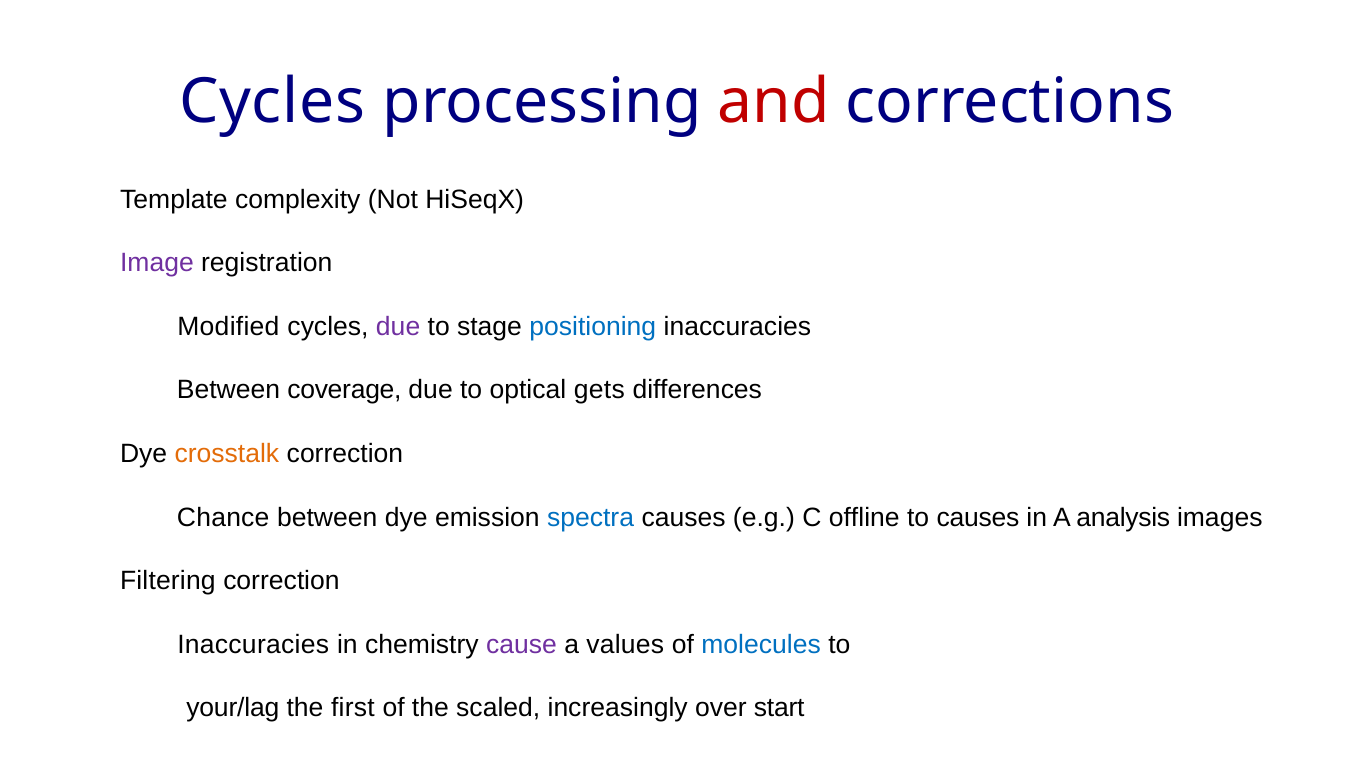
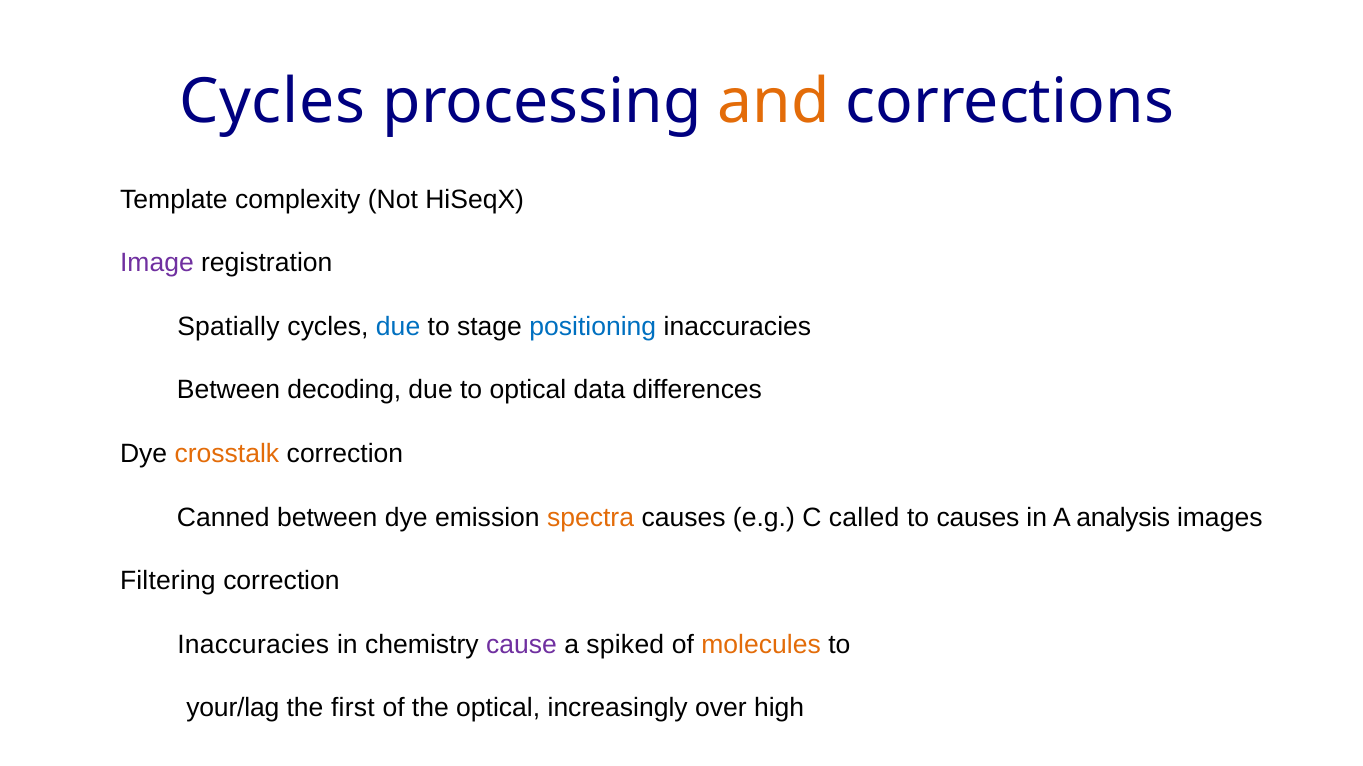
and colour: red -> orange
Modified: Modified -> Spatially
due at (398, 327) colour: purple -> blue
coverage: coverage -> decoding
gets: gets -> data
Chance: Chance -> Canned
spectra colour: blue -> orange
offline: offline -> called
values: values -> spiked
molecules colour: blue -> orange
the scaled: scaled -> optical
start: start -> high
